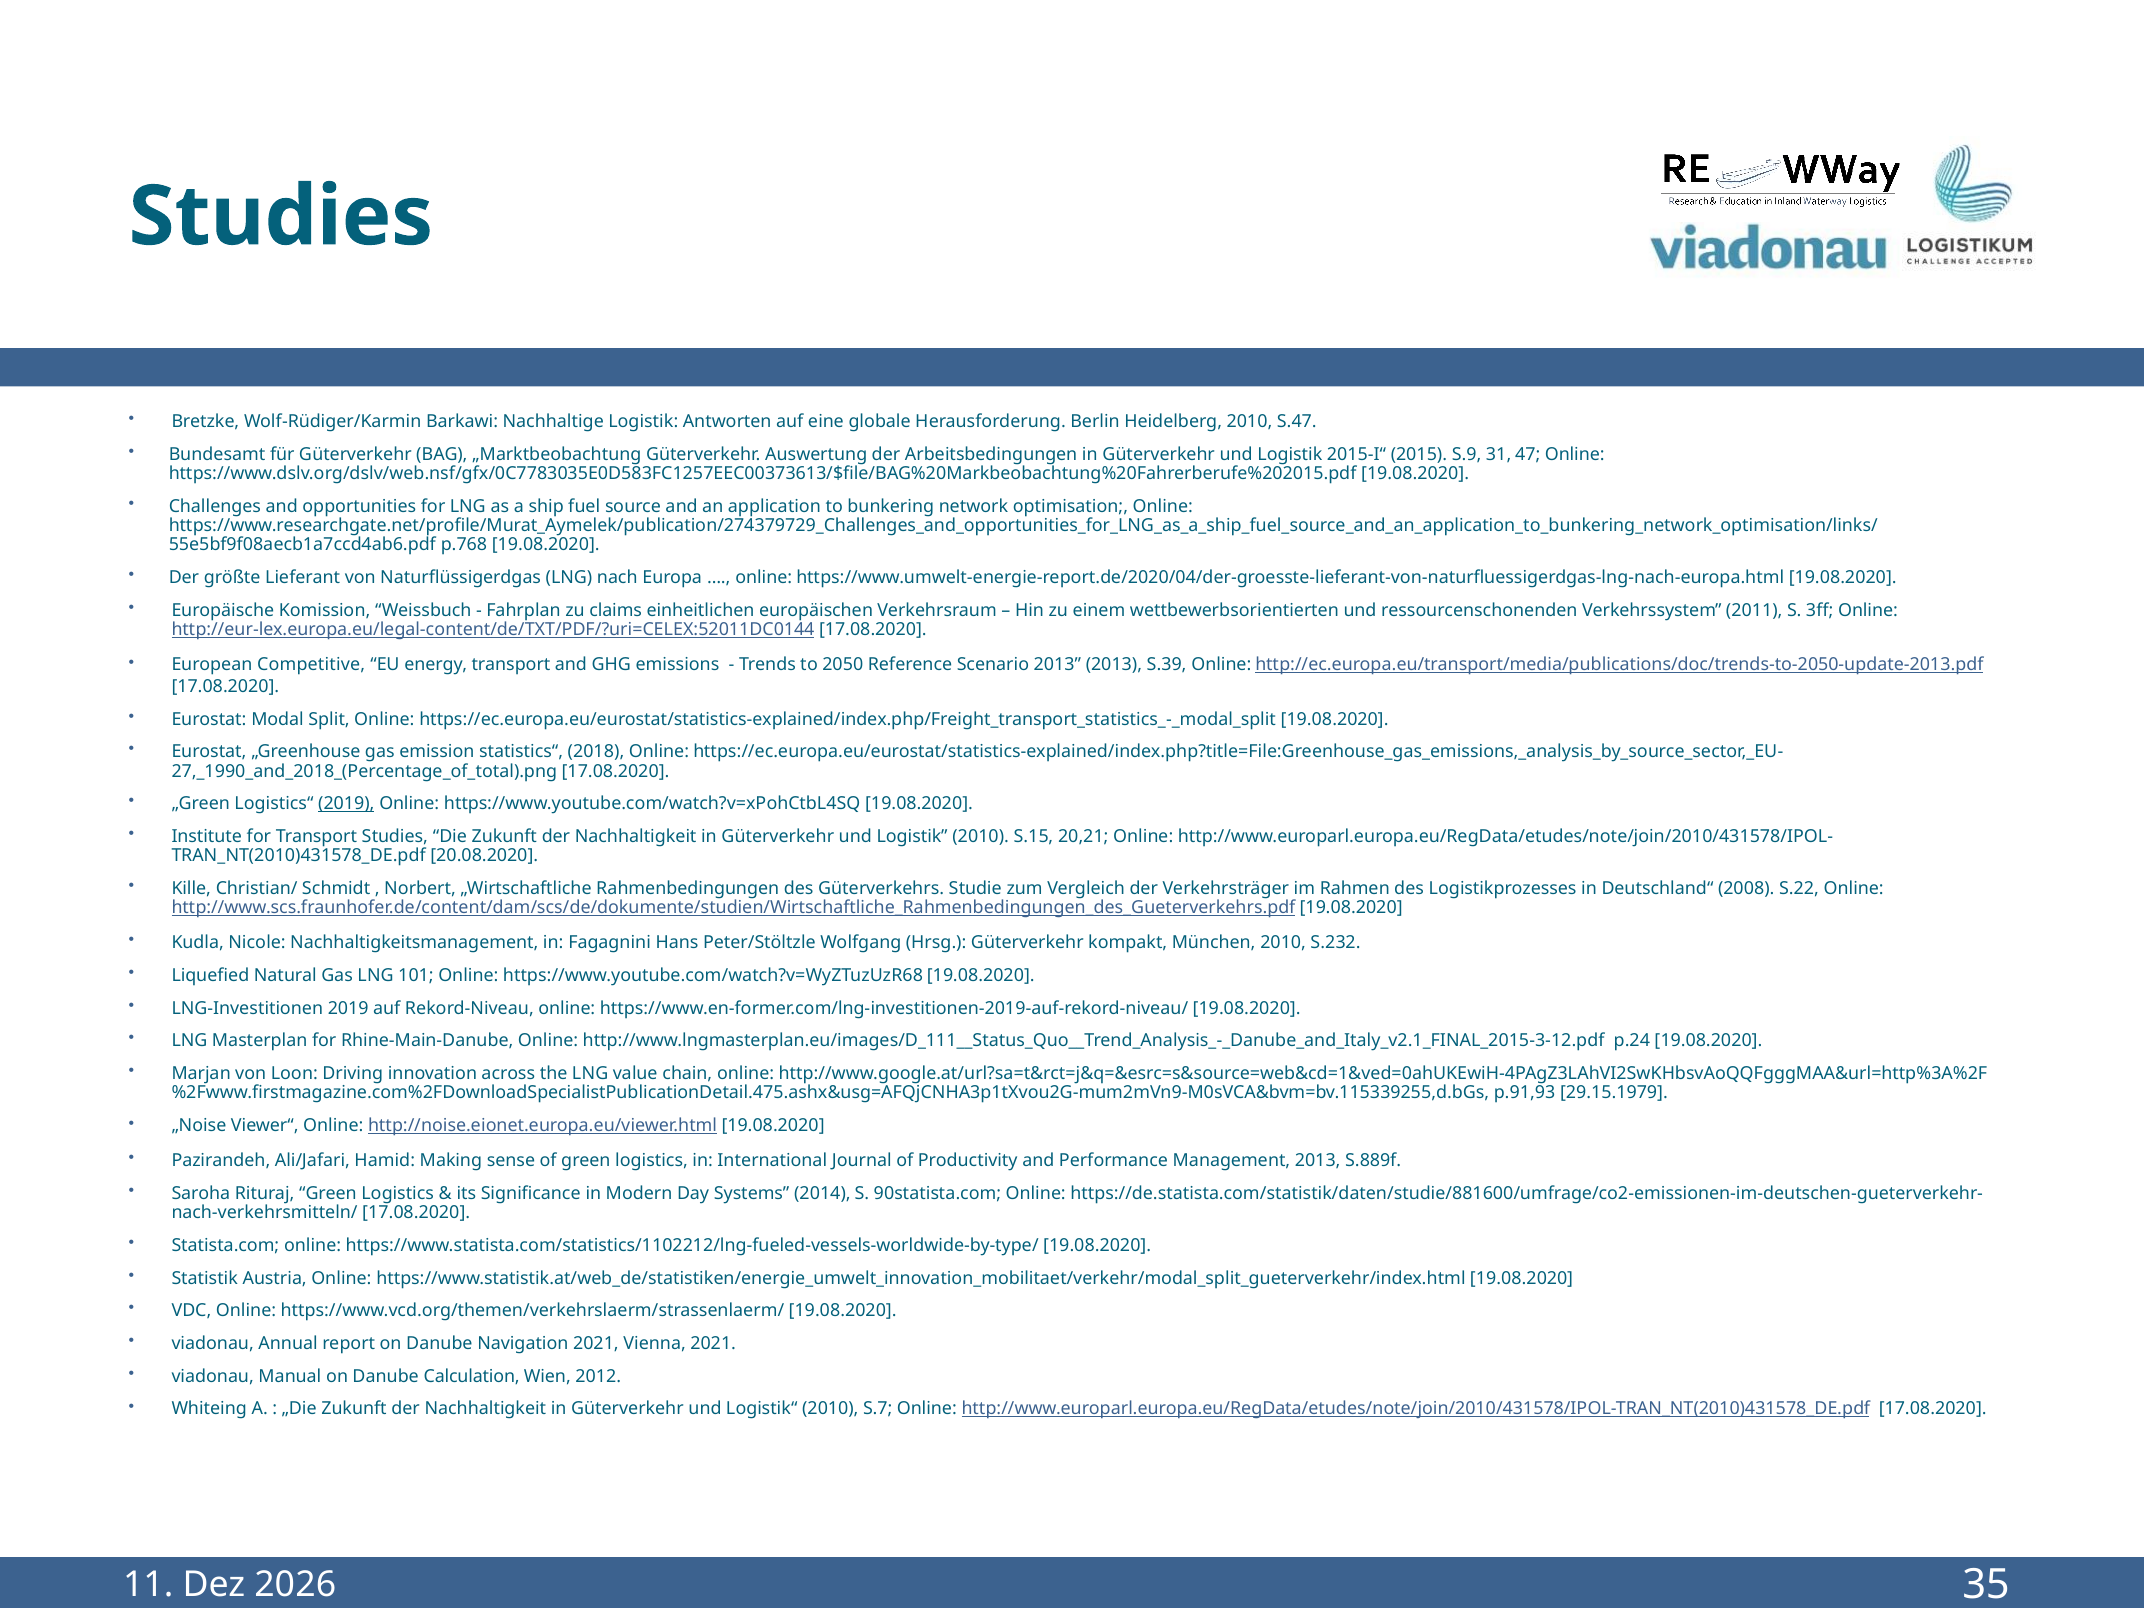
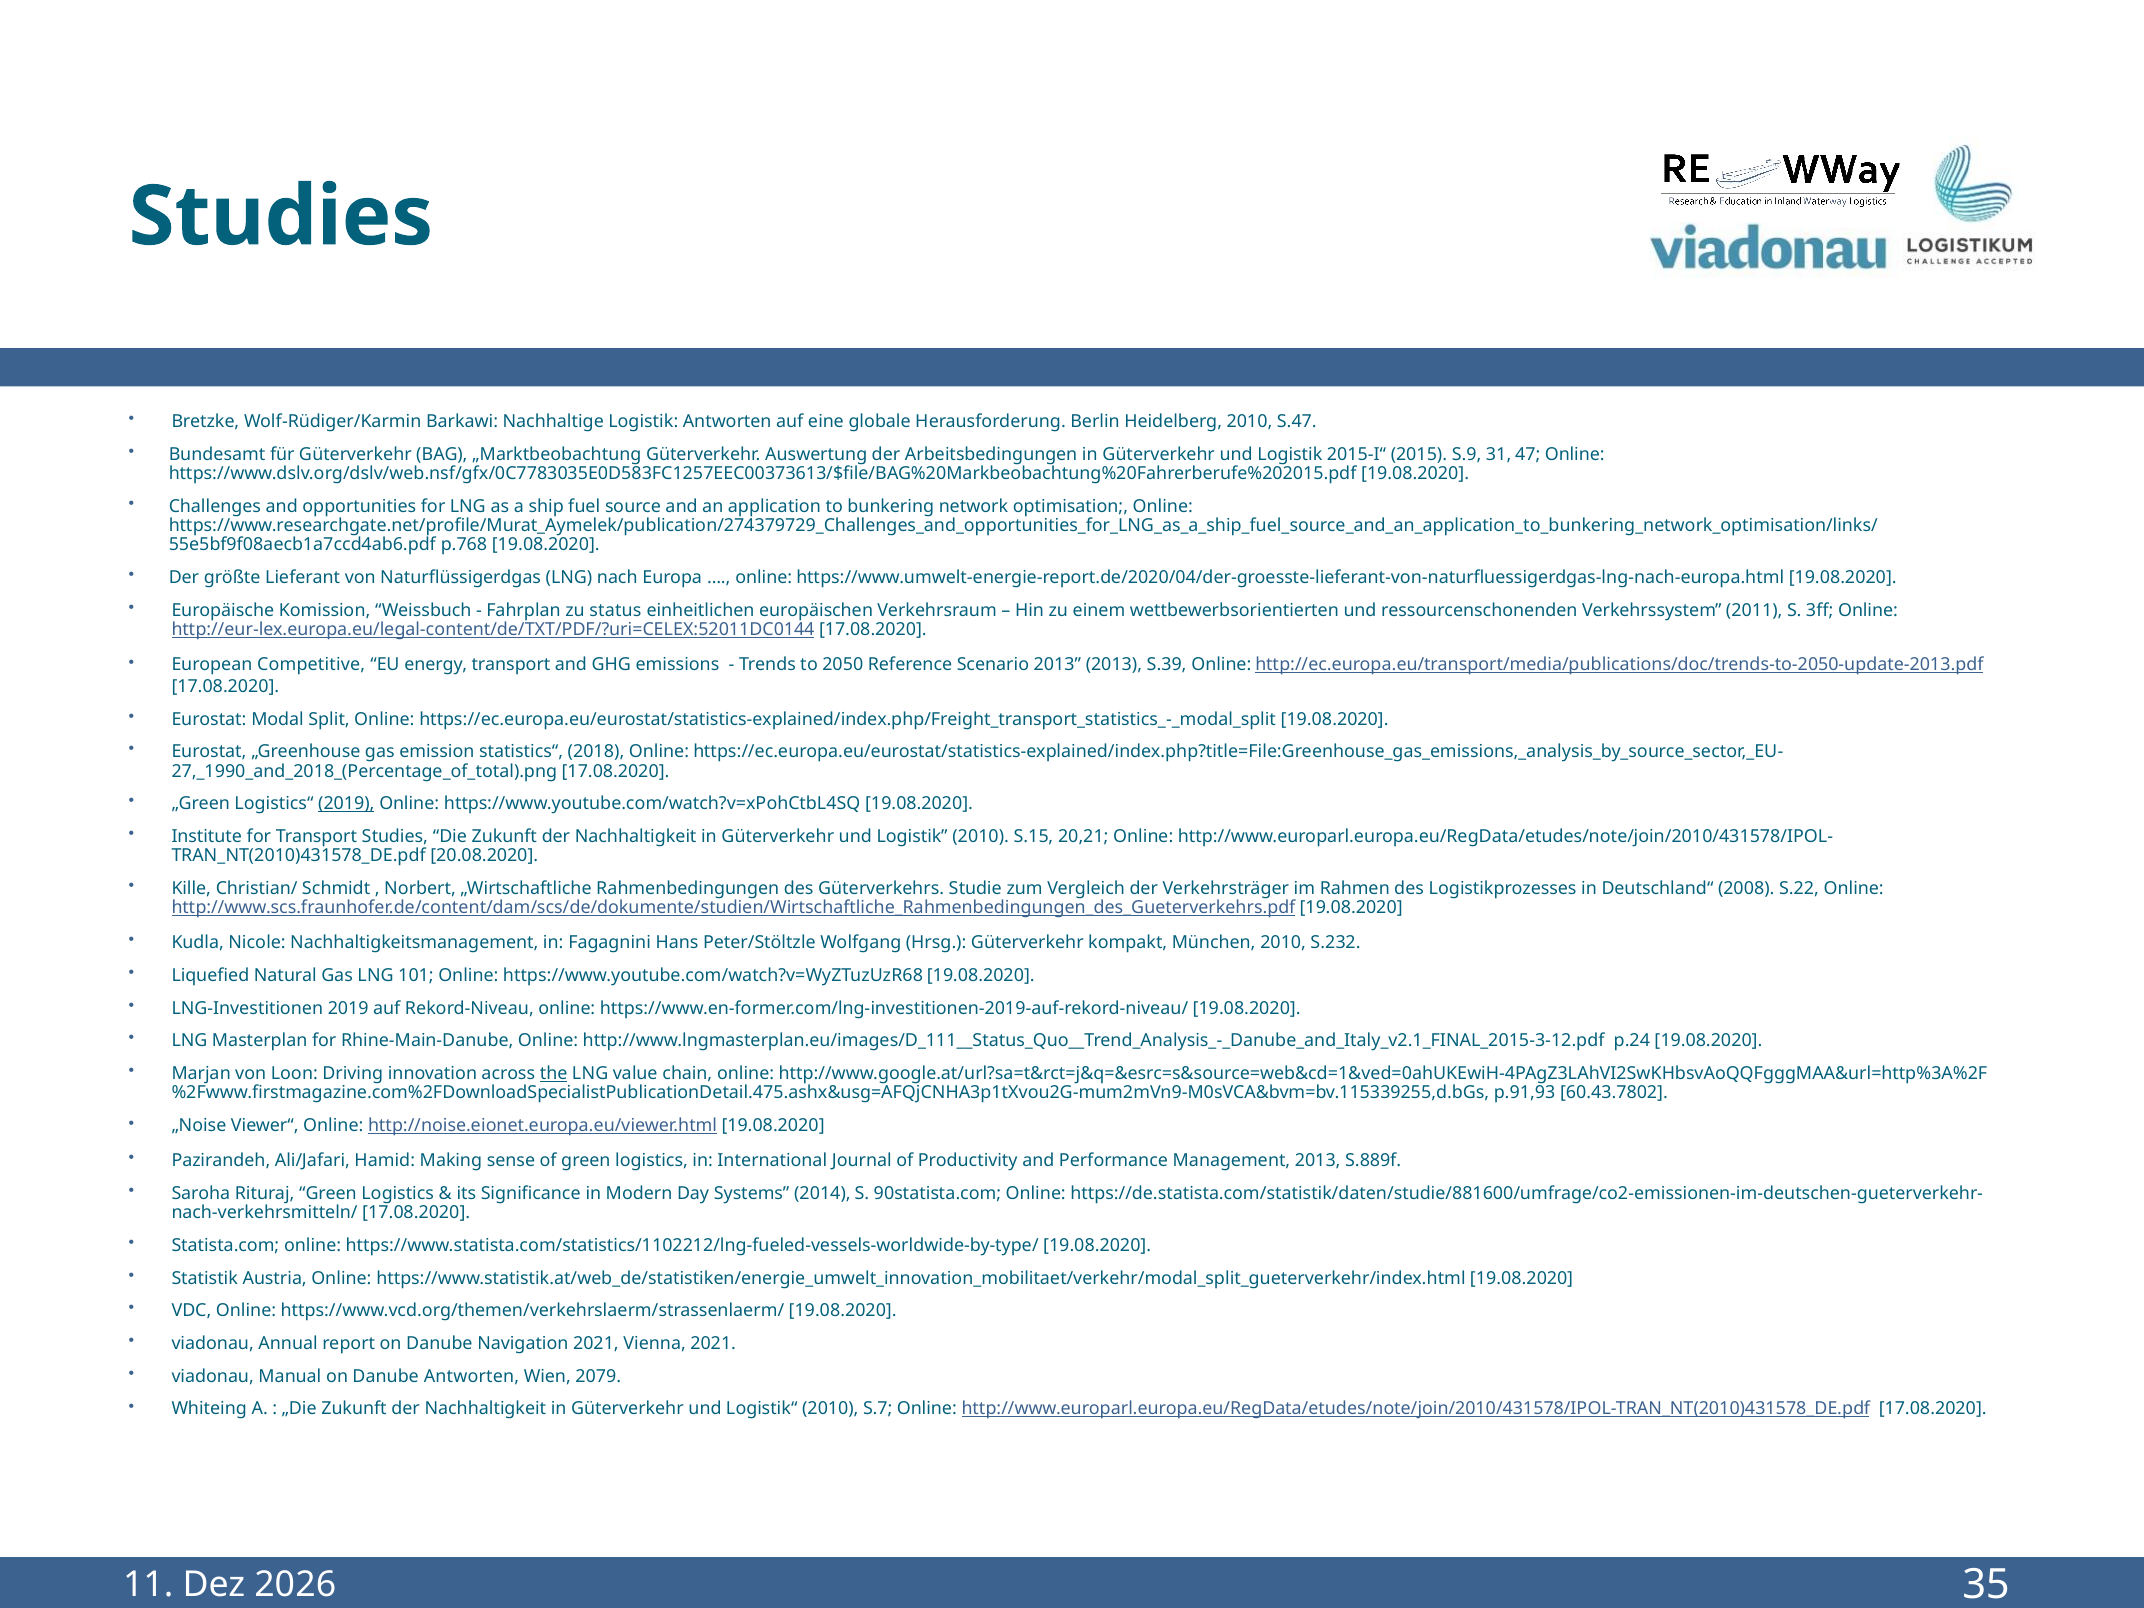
claims: claims -> status
the underline: none -> present
29.15.1979: 29.15.1979 -> 60.43.7802
Danube Calculation: Calculation -> Antworten
2012: 2012 -> 2079
